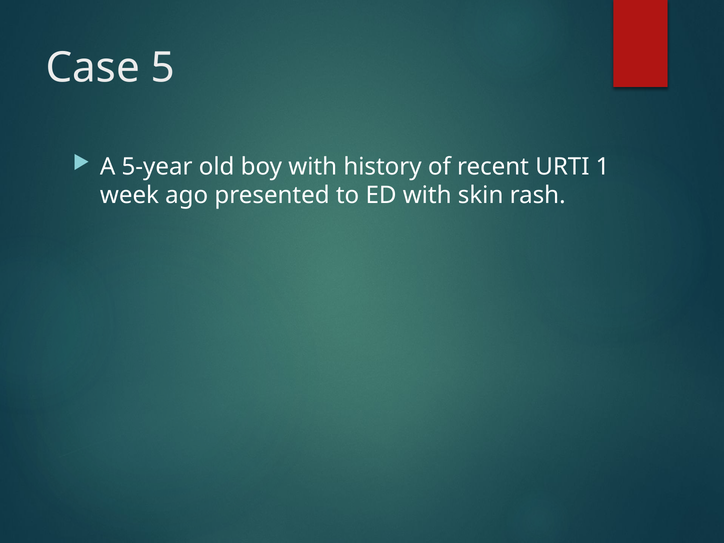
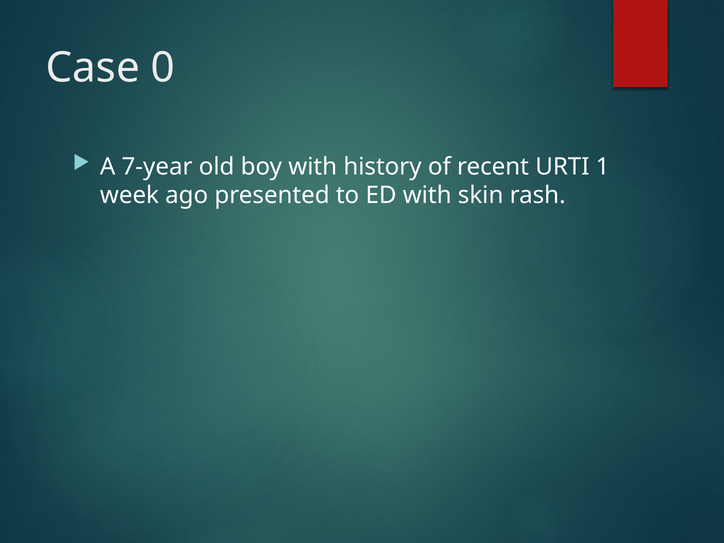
5: 5 -> 0
5-year: 5-year -> 7-year
